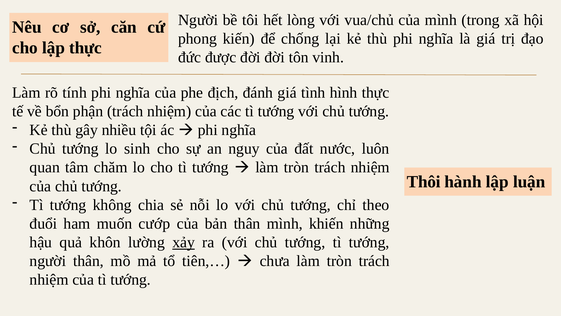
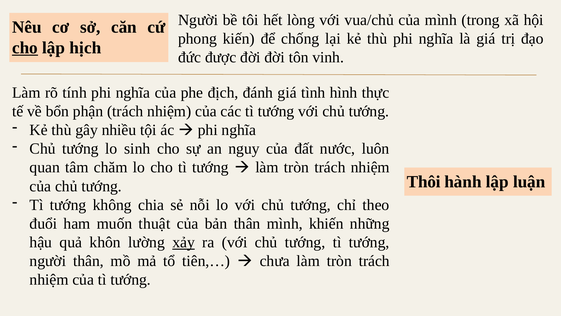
cho at (25, 48) underline: none -> present
lập thực: thực -> hịch
cướp: cướp -> thuật
